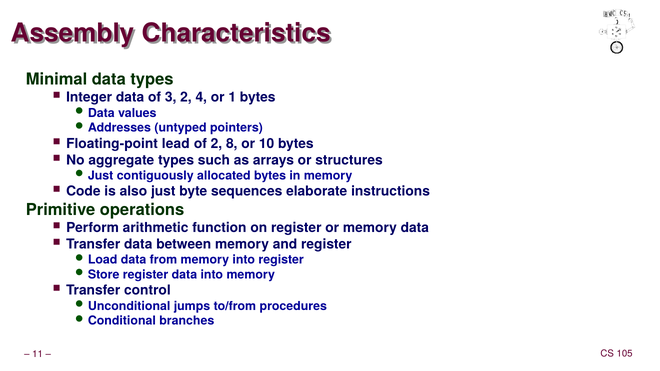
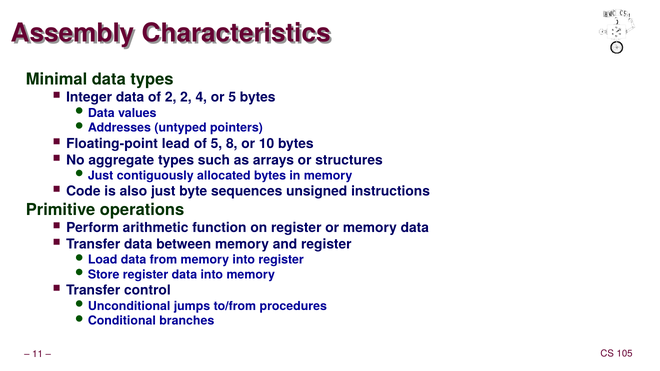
of 3: 3 -> 2
or 1: 1 -> 5
of 2: 2 -> 5
elaborate: elaborate -> unsigned
